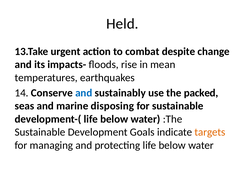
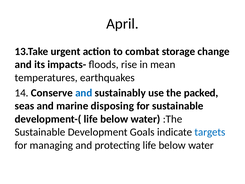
Held: Held -> April
despite: despite -> storage
targets colour: orange -> blue
